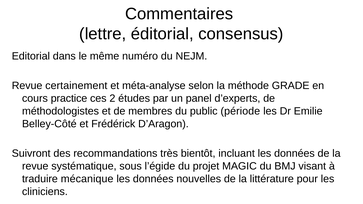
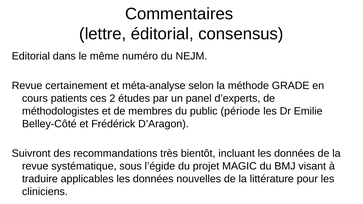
practice: practice -> patients
mécanique: mécanique -> applicables
